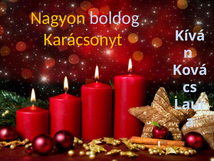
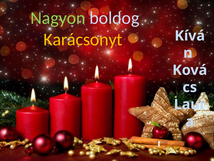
Nagyon colour: yellow -> light green
